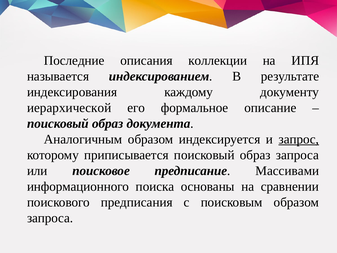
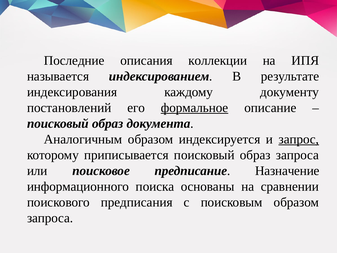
иерархической: иерархической -> постановлений
формальное underline: none -> present
Массивами: Массивами -> Назначение
